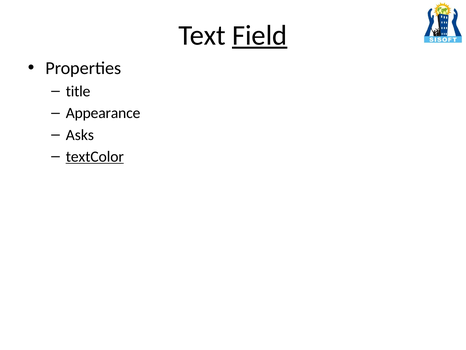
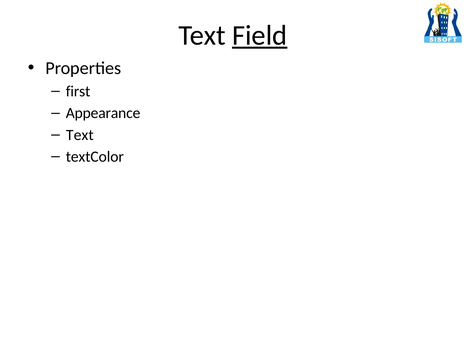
title: title -> first
Asks at (80, 135): Asks -> Text
textColor underline: present -> none
